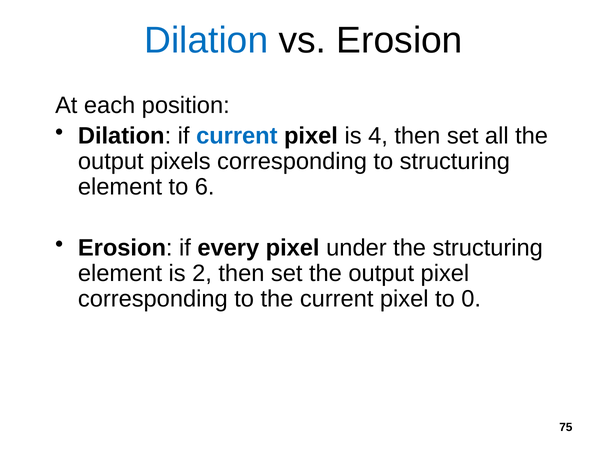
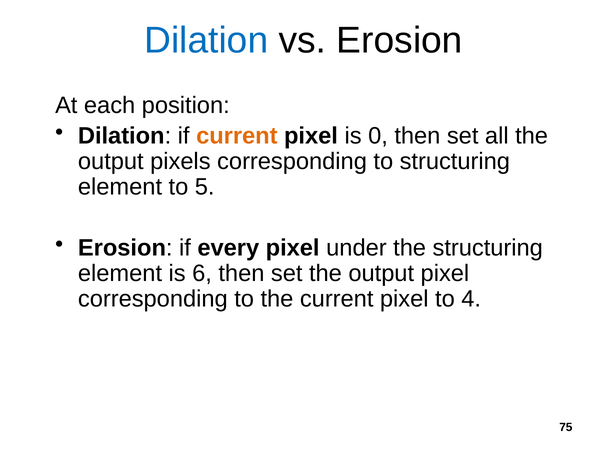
current at (237, 136) colour: blue -> orange
4: 4 -> 0
6: 6 -> 5
2: 2 -> 6
0: 0 -> 4
